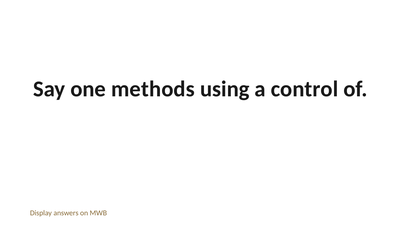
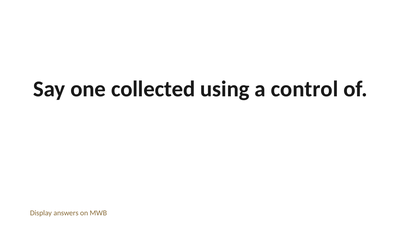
methods: methods -> collected
